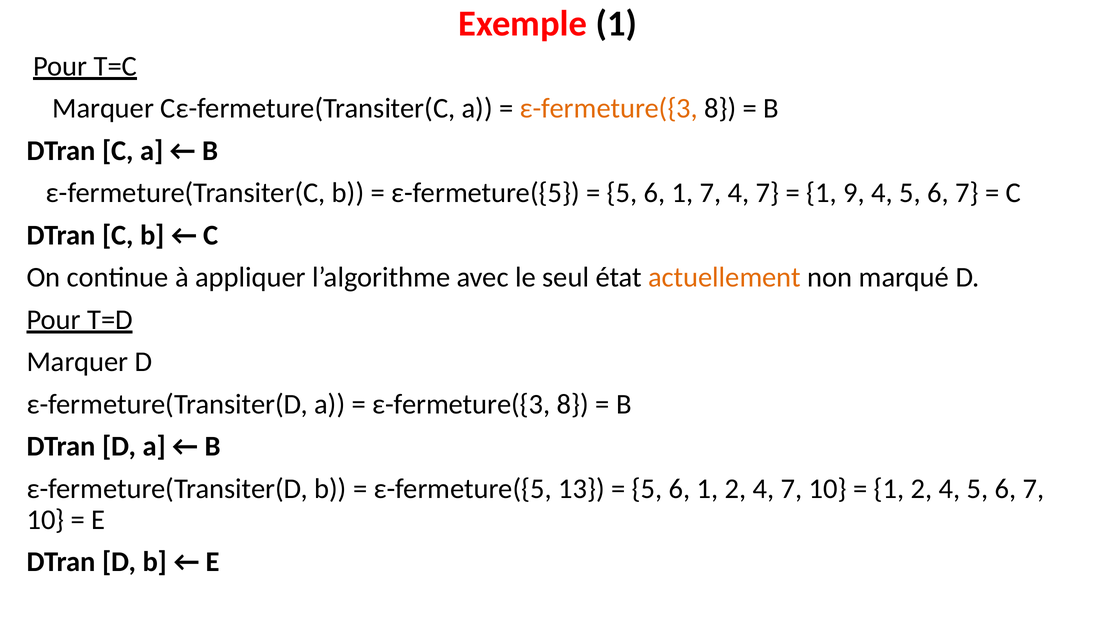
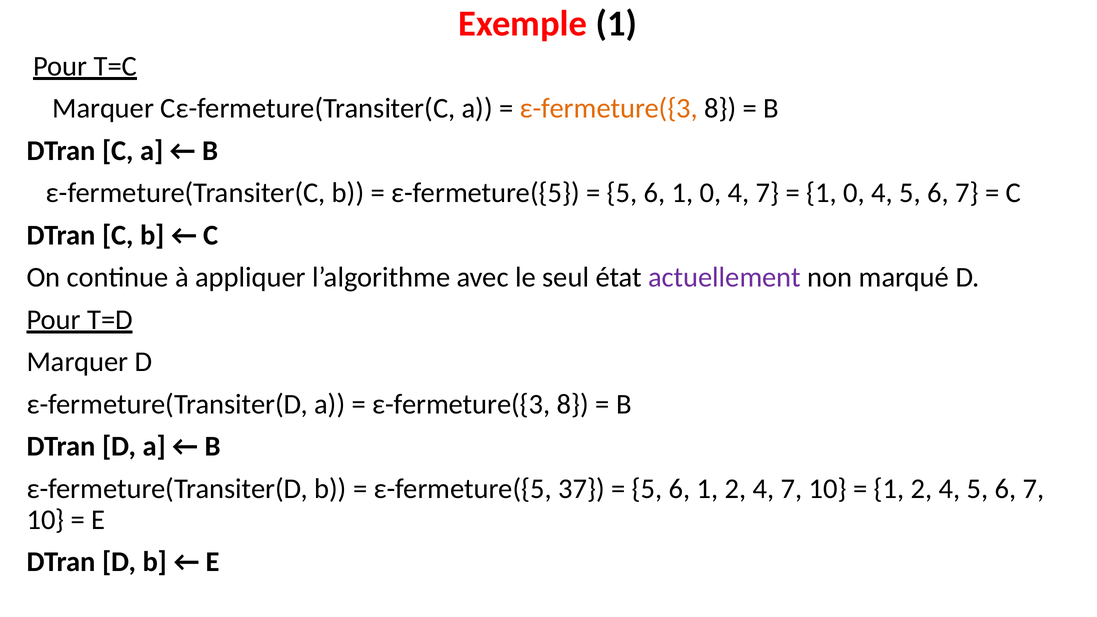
6 1 7: 7 -> 0
9 at (854, 193): 9 -> 0
actuellement colour: orange -> purple
13: 13 -> 37
